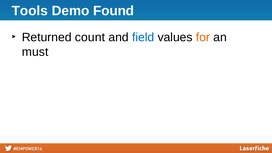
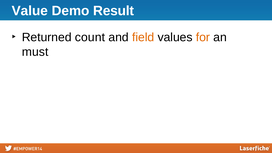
Tools: Tools -> Value
Found: Found -> Result
field colour: blue -> orange
